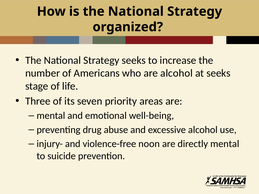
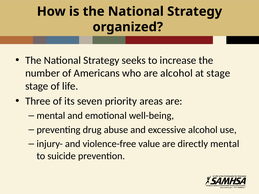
at seeks: seeks -> stage
noon: noon -> value
